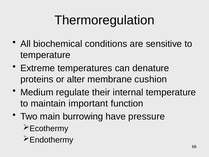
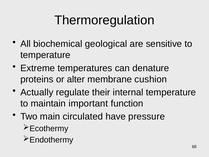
conditions: conditions -> geological
Medium: Medium -> Actually
burrowing: burrowing -> circulated
